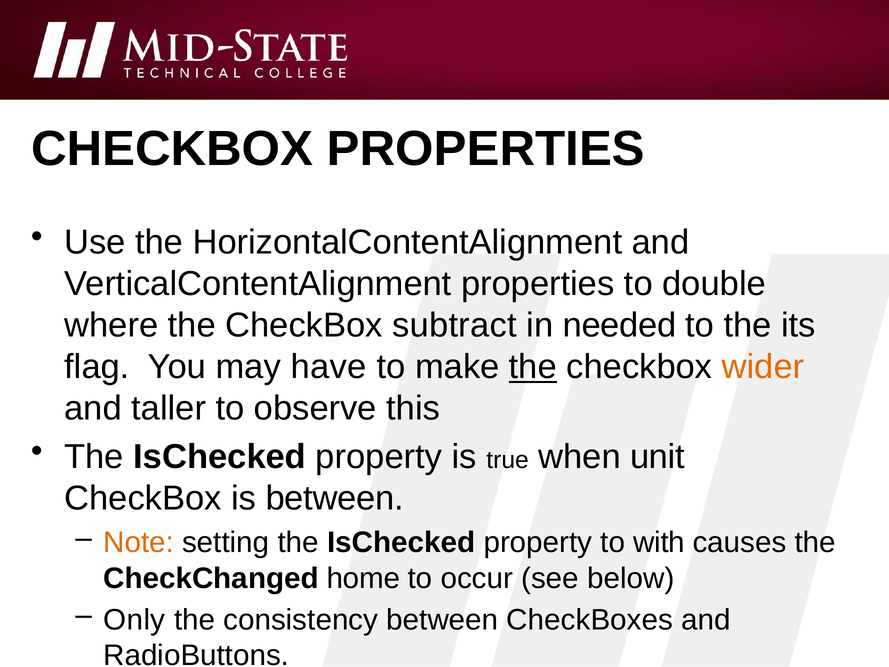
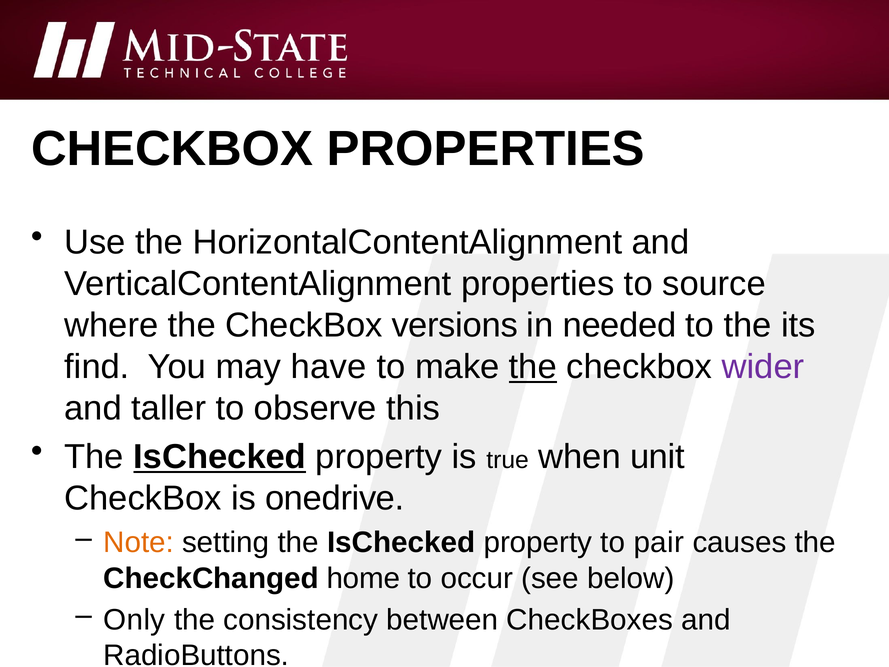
double: double -> source
subtract: subtract -> versions
flag: flag -> find
wider colour: orange -> purple
IsChecked at (220, 457) underline: none -> present
is between: between -> onedrive
with: with -> pair
